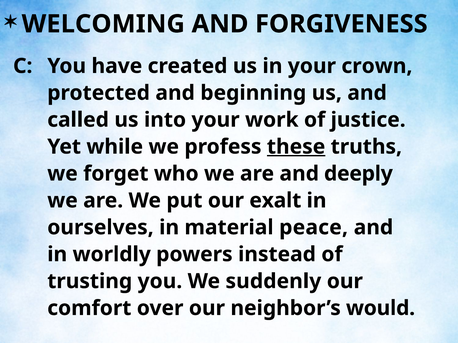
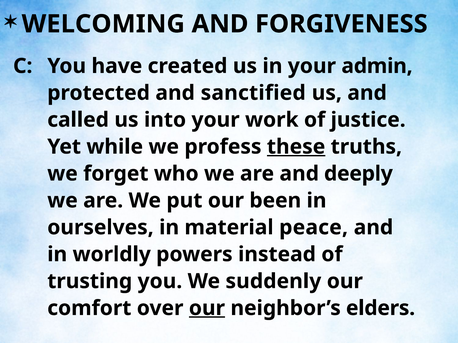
crown: crown -> admin
beginning: beginning -> sanctified
exalt: exalt -> been
our at (207, 309) underline: none -> present
would: would -> elders
